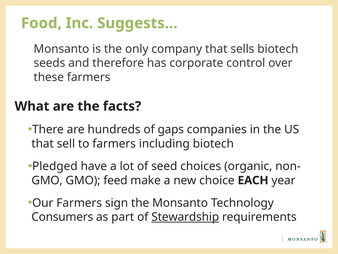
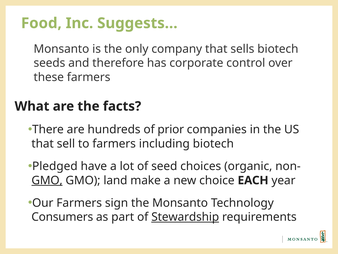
gaps: gaps -> prior
GMO at (47, 180) underline: none -> present
feed: feed -> land
